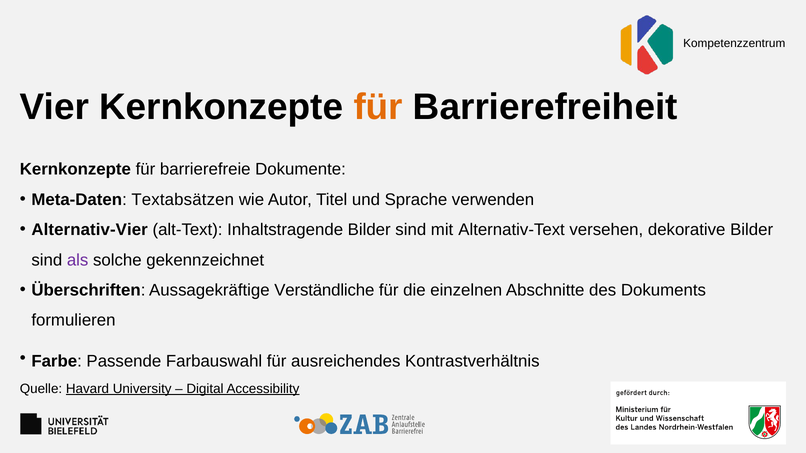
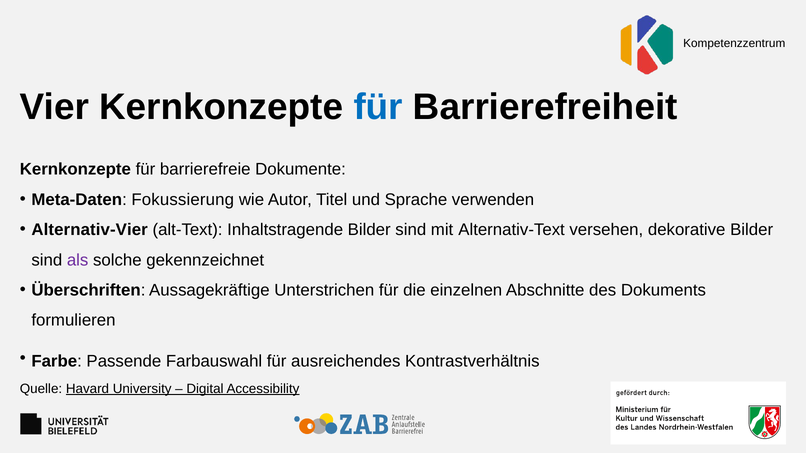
für at (378, 107) colour: orange -> blue
Textabsätzen: Textabsätzen -> Fokussierung
Verständliche: Verständliche -> Unterstrichen
